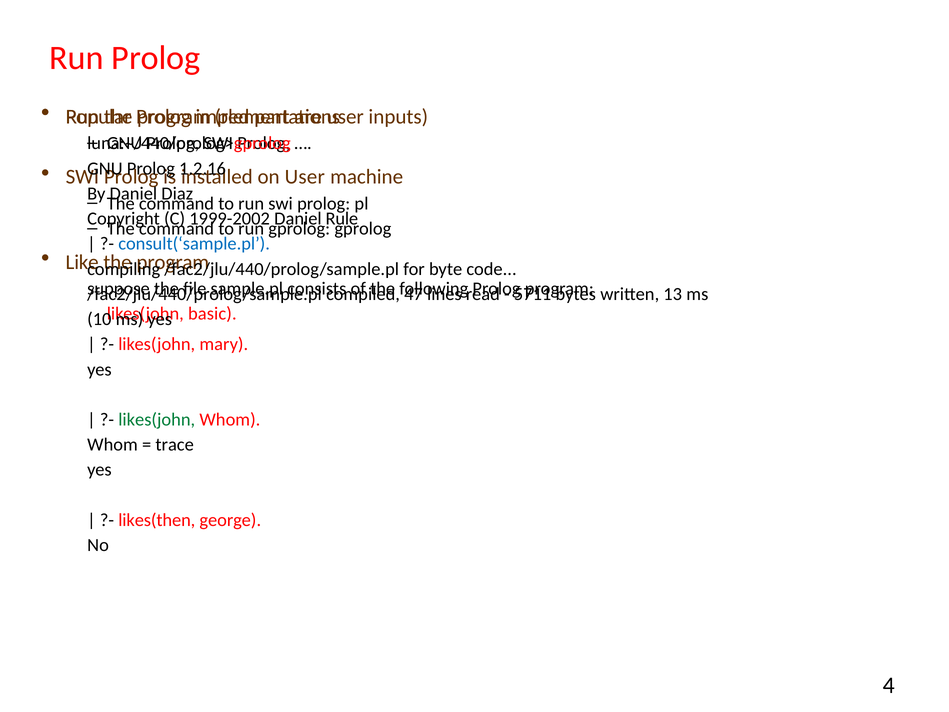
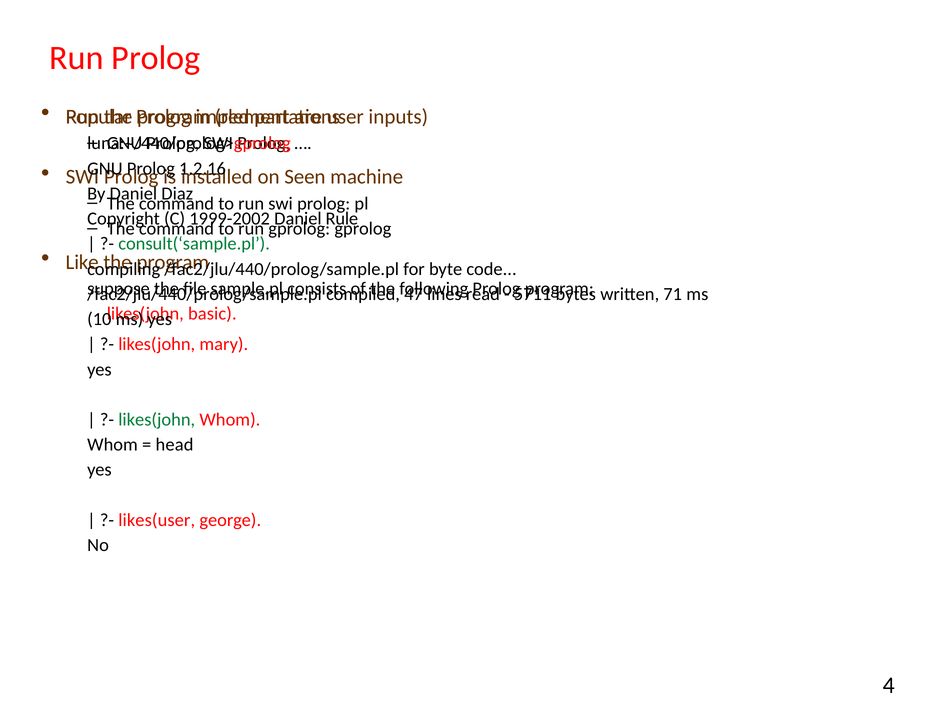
on User: User -> Seen
consult(‘sample.pl colour: blue -> green
13: 13 -> 71
trace: trace -> head
likes(then: likes(then -> likes(user
